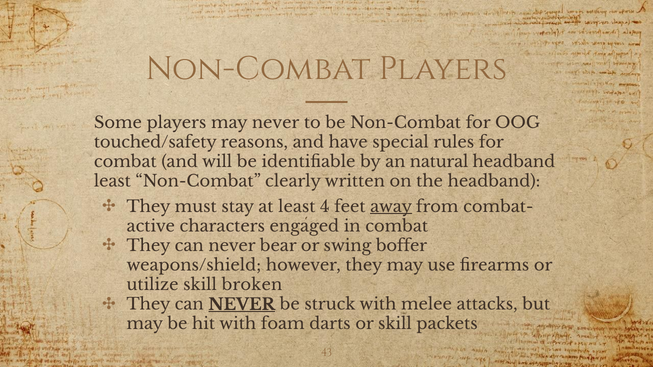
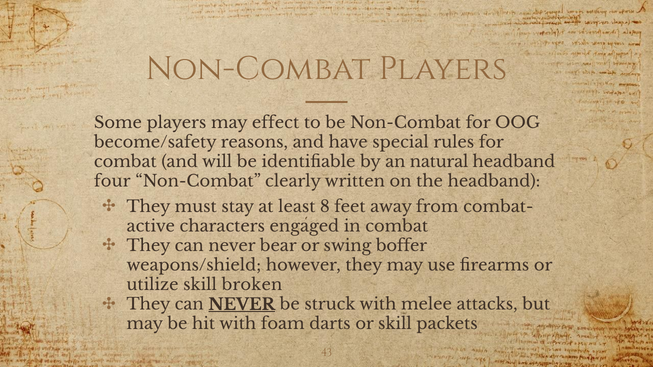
may never: never -> effect
touched/safety: touched/safety -> become/safety
least at (112, 182): least -> four
4: 4 -> 8
away underline: present -> none
